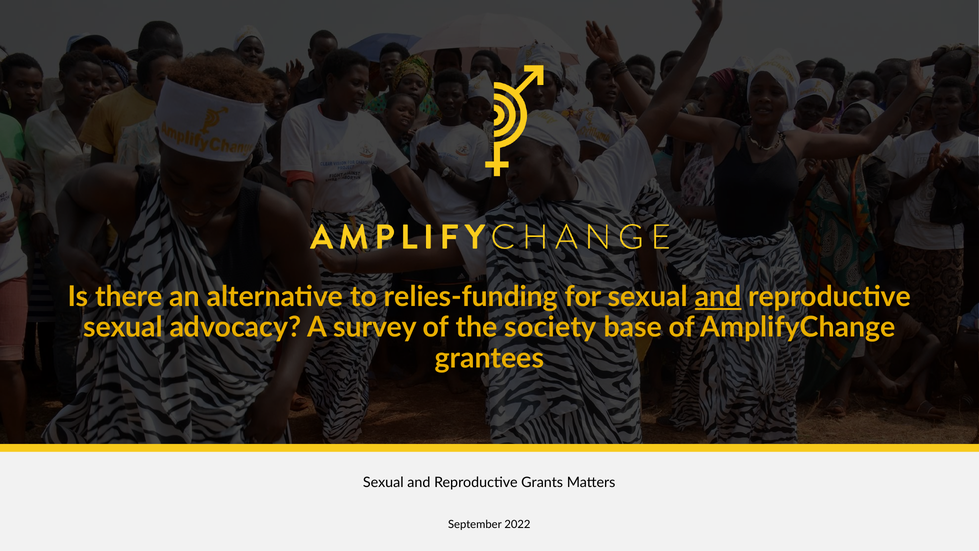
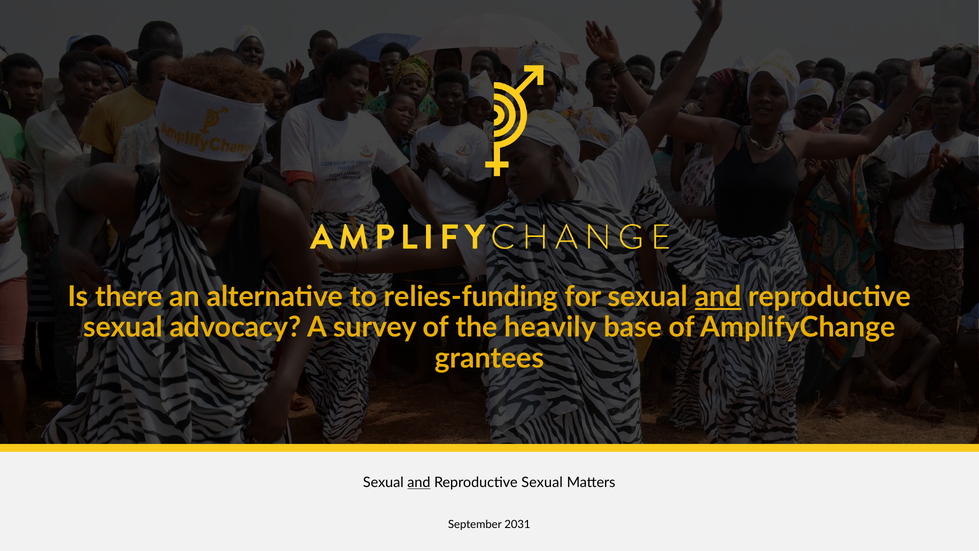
society: society -> heavily
and at (419, 482) underline: none -> present
Grants at (542, 482): Grants -> Sexual
2022: 2022 -> 2031
